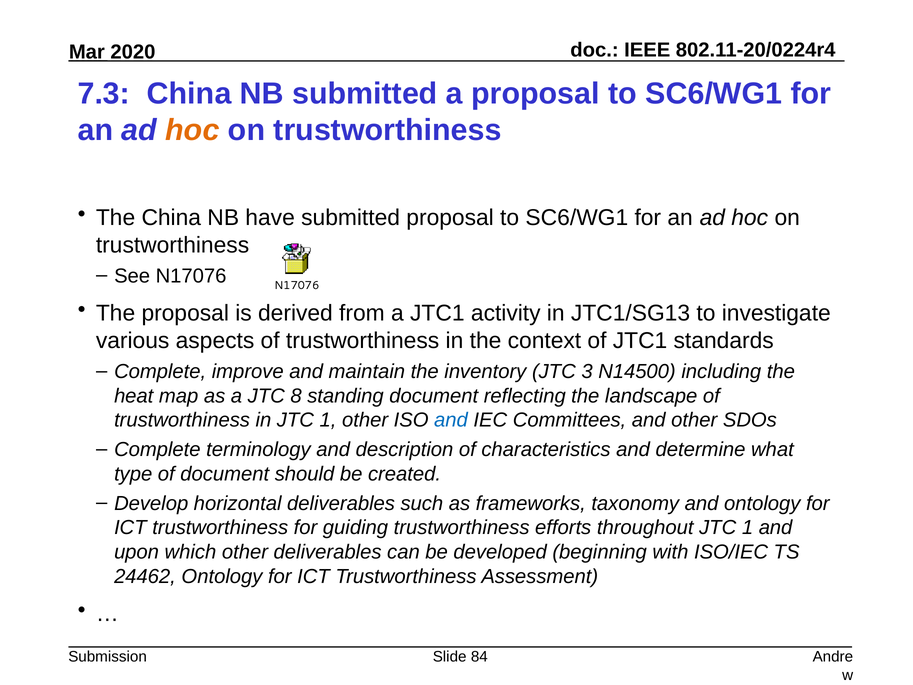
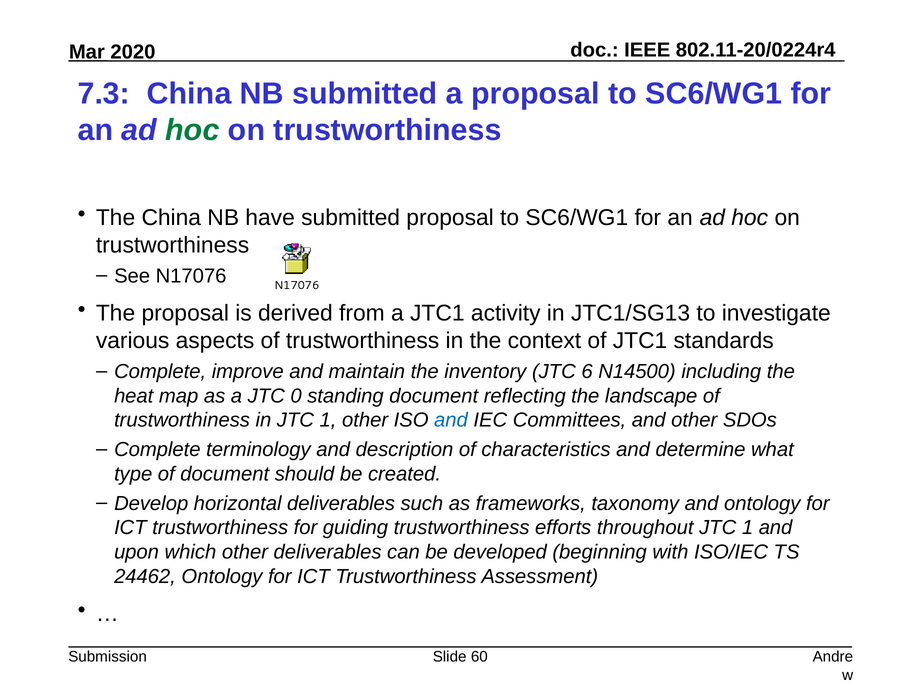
hoc at (192, 130) colour: orange -> green
3: 3 -> 6
8: 8 -> 0
84: 84 -> 60
